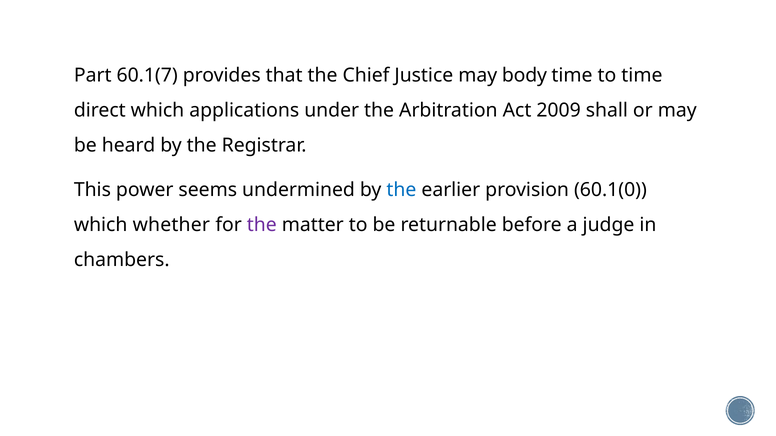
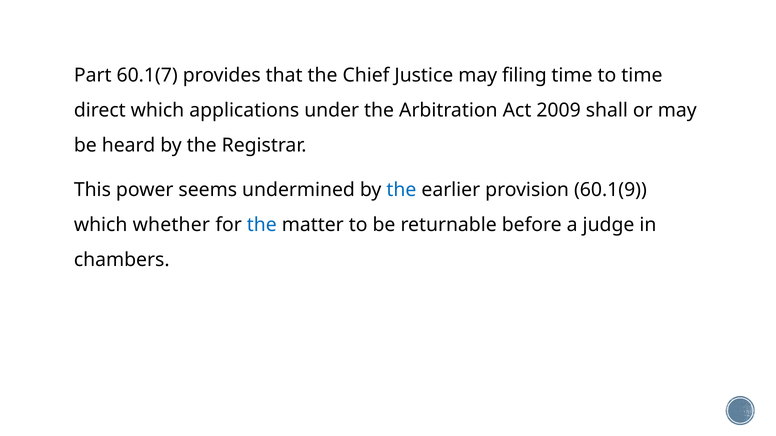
body: body -> filing
60.1(0: 60.1(0 -> 60.1(9
the at (262, 225) colour: purple -> blue
